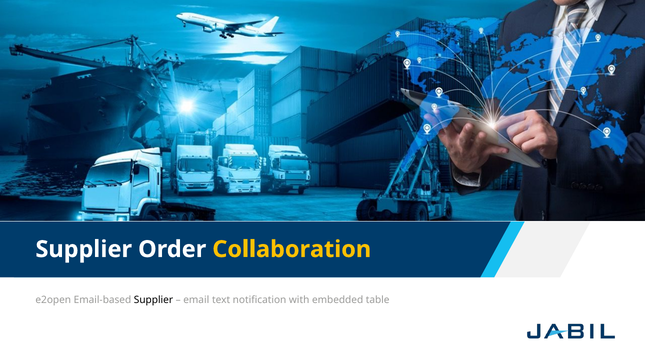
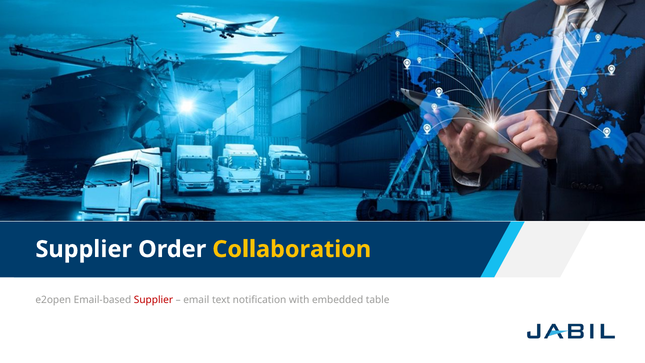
Supplier at (153, 300) colour: black -> red
